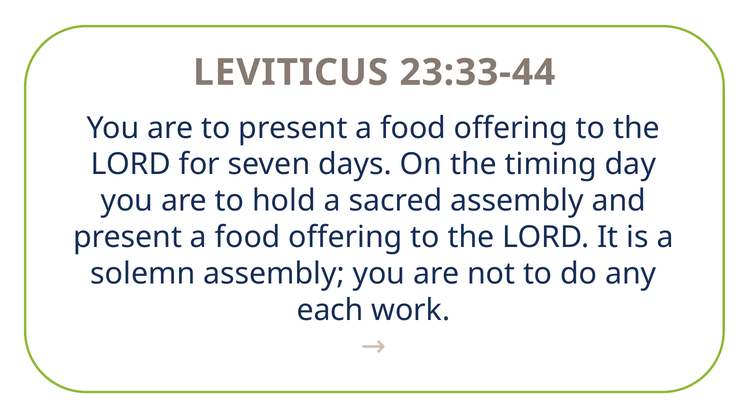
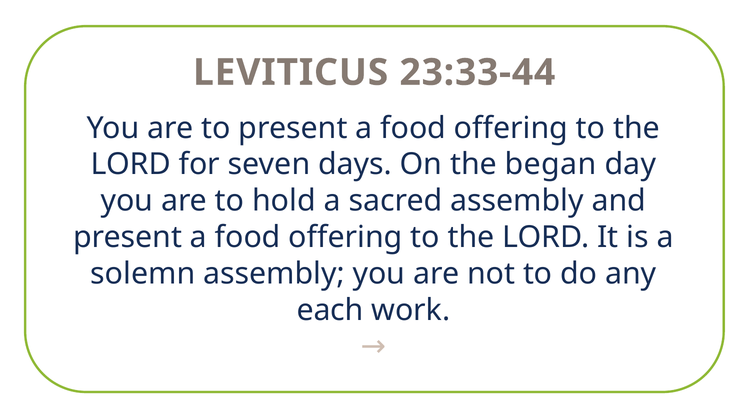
timing: timing -> began
